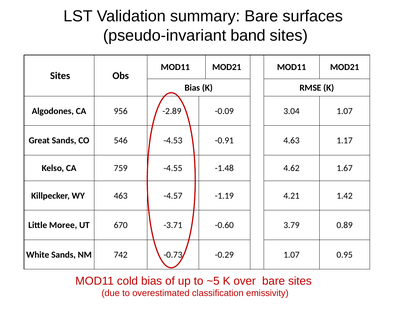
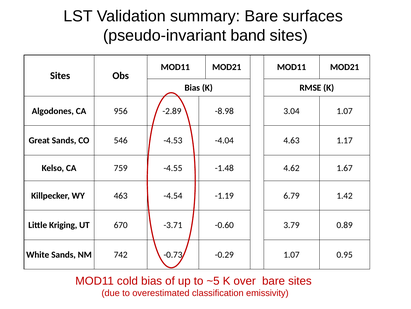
-0.09: -0.09 -> -8.98
-0.91: -0.91 -> -4.04
-4.57: -4.57 -> -4.54
4.21: 4.21 -> 6.79
Moree: Moree -> Kriging
